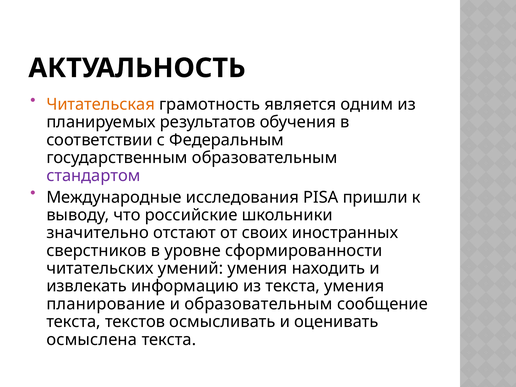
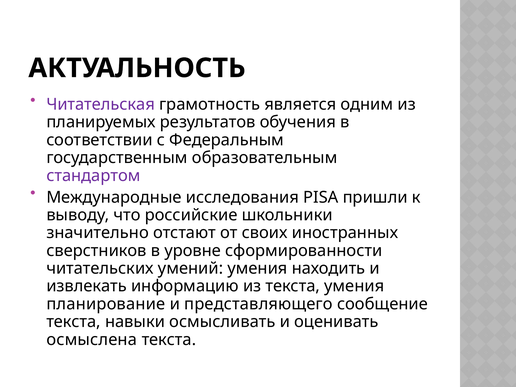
Читательская colour: orange -> purple
и образовательным: образовательным -> представляющего
текстов: текстов -> навыки
